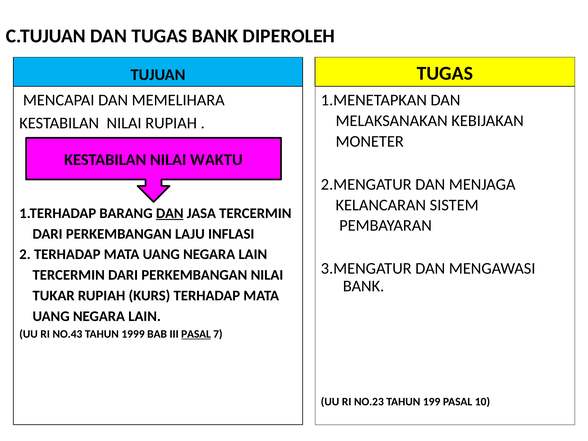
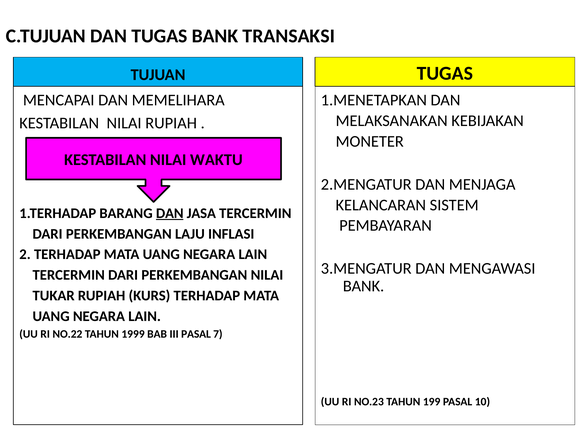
DIPEROLEH: DIPEROLEH -> TRANSAKSI
NO.43: NO.43 -> NO.22
PASAL at (196, 334) underline: present -> none
